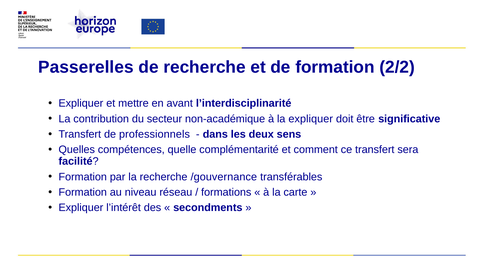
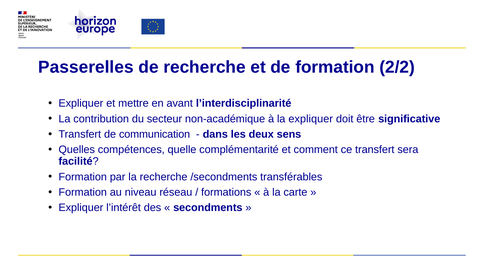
professionnels: professionnels -> communication
/gouvernance: /gouvernance -> /secondments
